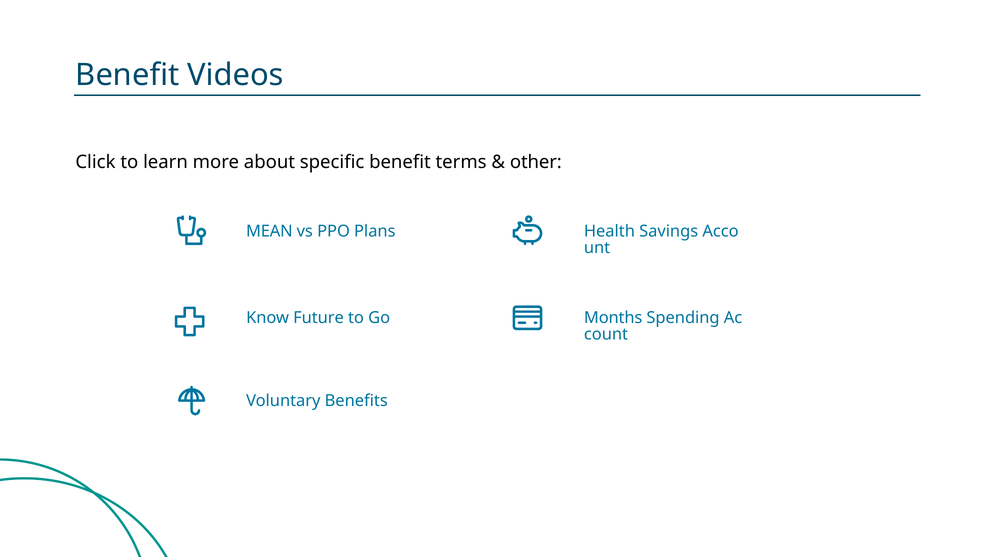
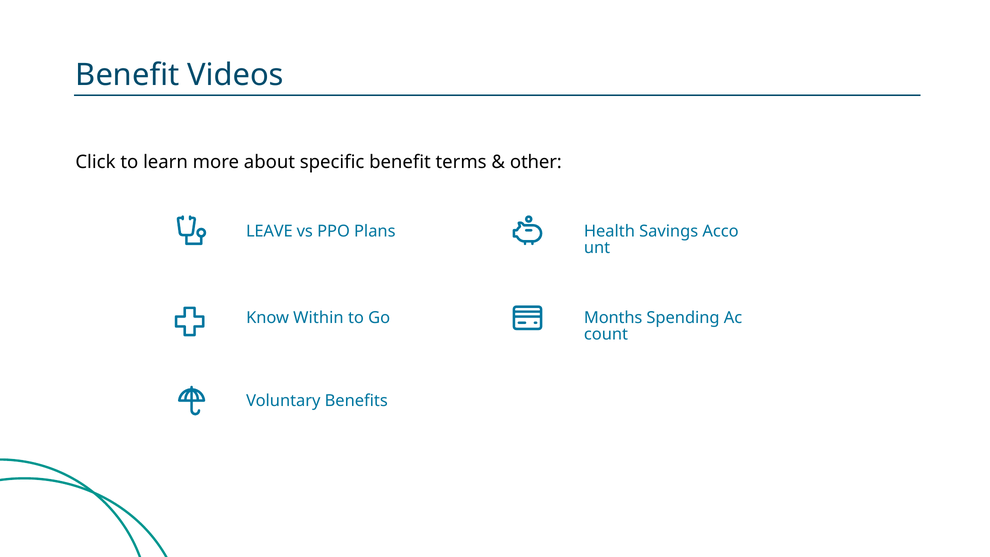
MEAN: MEAN -> LEAVE
Future: Future -> Within
